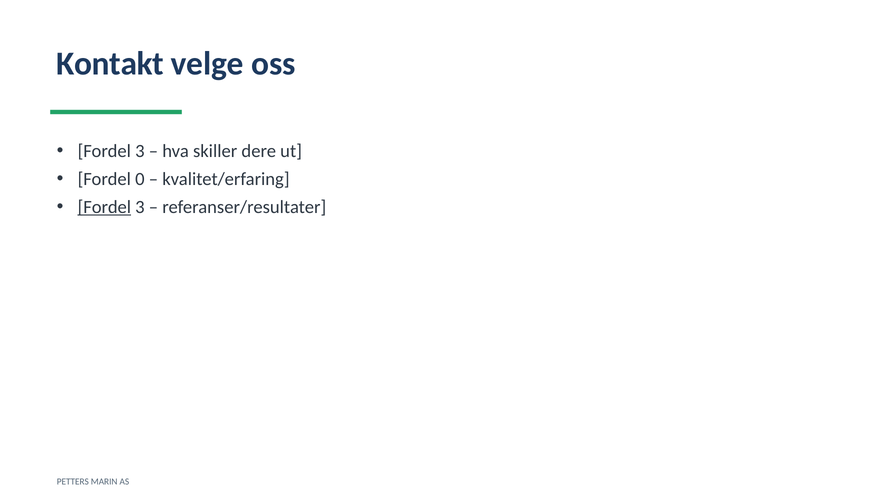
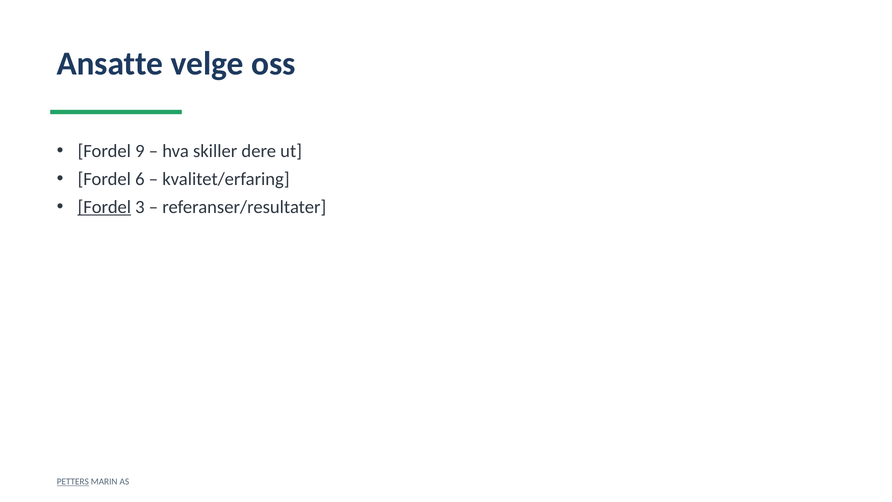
Kontakt: Kontakt -> Ansatte
3 at (140, 151): 3 -> 9
0: 0 -> 6
PETTERS underline: none -> present
